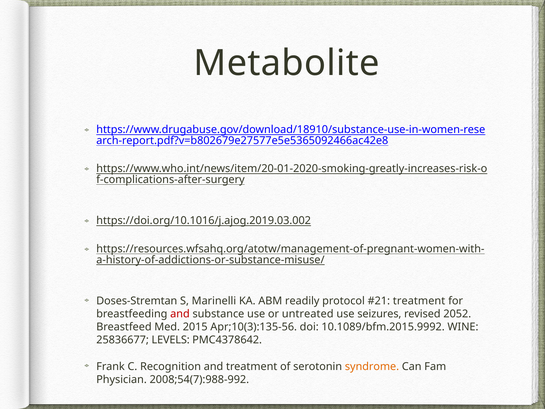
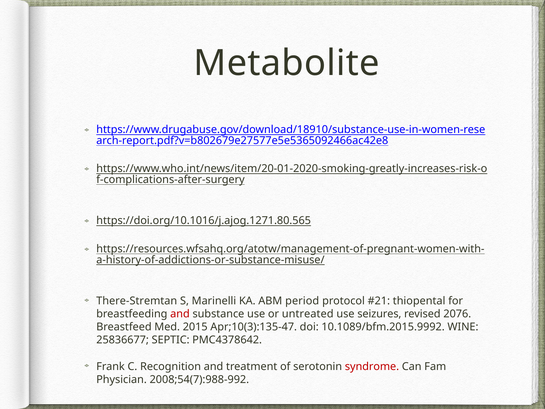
https://doi.org/10.1016/j.ajog.2019.03.002: https://doi.org/10.1016/j.ajog.2019.03.002 -> https://doi.org/10.1016/j.ajog.1271.80.565
Doses-Stremtan: Doses-Stremtan -> There-Stremtan
readily: readily -> period
treatment at (419, 301): treatment -> thiopental
2052: 2052 -> 2076
Apr;10(3):135-56: Apr;10(3):135-56 -> Apr;10(3):135-47
LEVELS: LEVELS -> SEPTIC
syndrome colour: orange -> red
